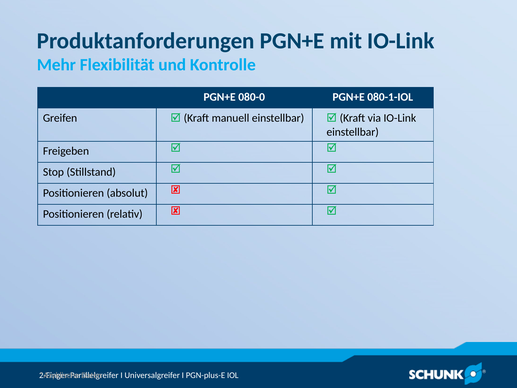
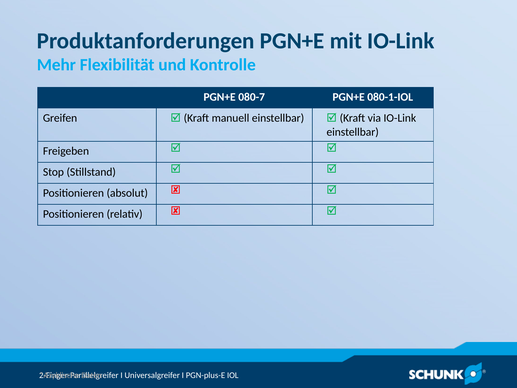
080-0: 080-0 -> 080-7
